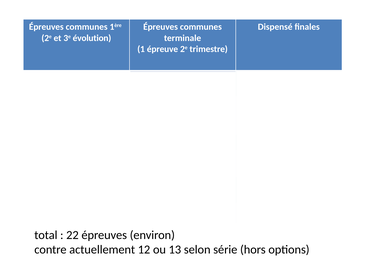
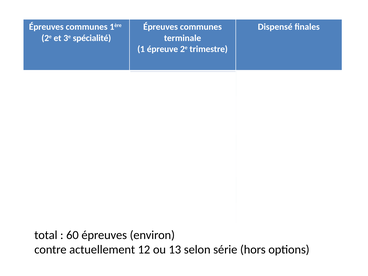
évolution: évolution -> spécialité
22: 22 -> 60
